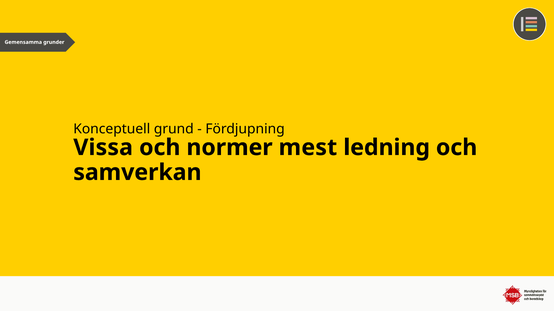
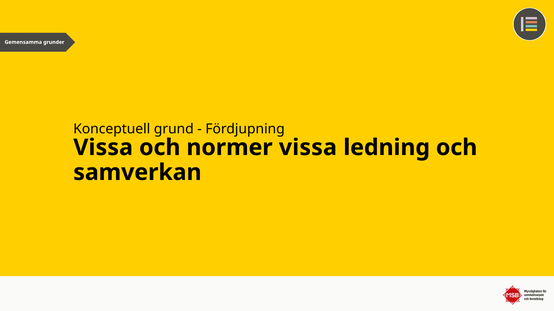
normer mest: mest -> vissa
